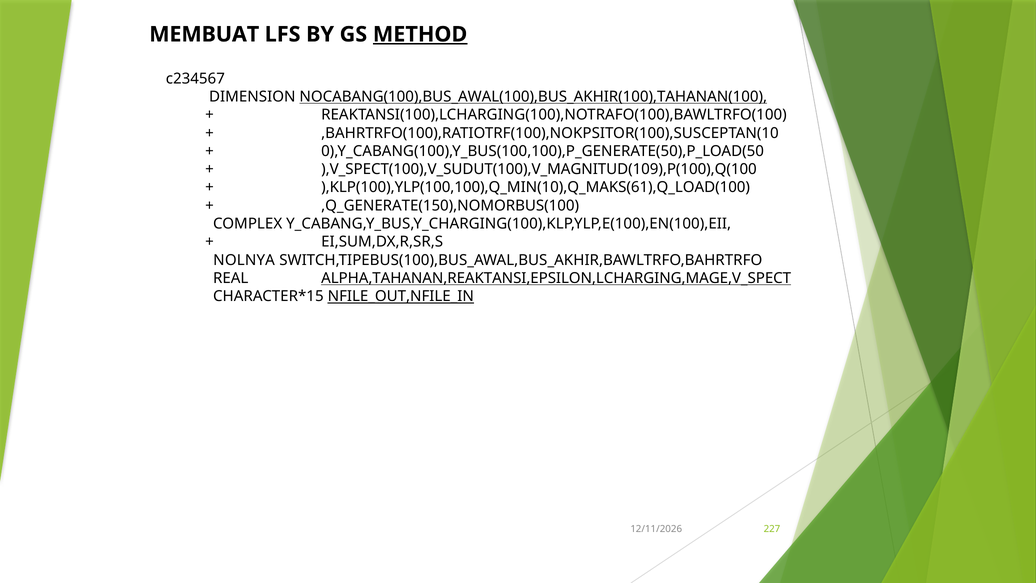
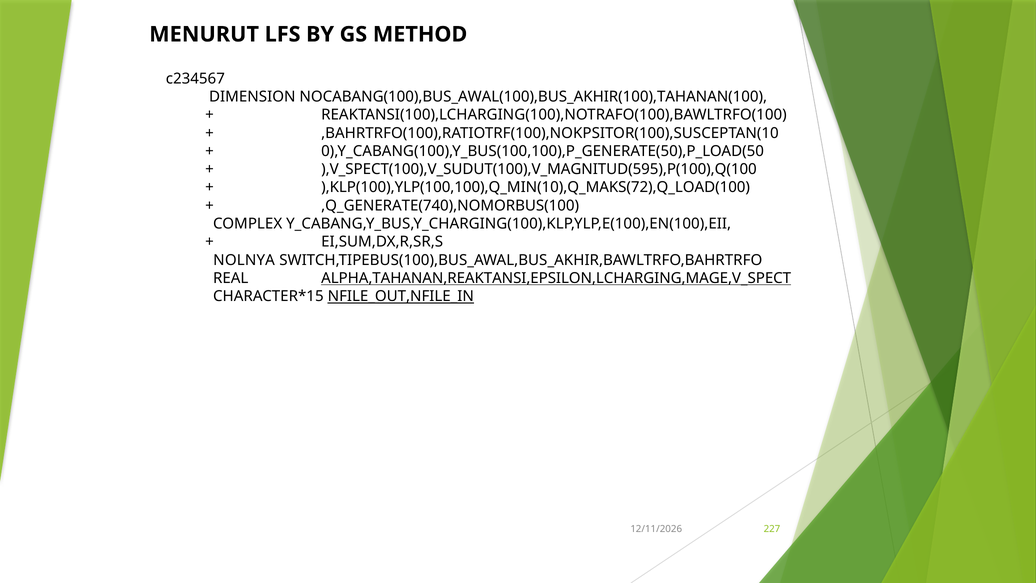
MEMBUAT: MEMBUAT -> MENURUT
METHOD underline: present -> none
NOCABANG(100),BUS_AWAL(100),BUS_AKHIR(100),TAHANAN(100 underline: present -> none
),V_SPECT(100),V_SUDUT(100),V_MAGNITUD(109),P(100),Q(100: ),V_SPECT(100),V_SUDUT(100),V_MAGNITUD(109),P(100),Q(100 -> ),V_SPECT(100),V_SUDUT(100),V_MAGNITUD(595),P(100),Q(100
),KLP(100),YLP(100,100),Q_MIN(10),Q_MAKS(61),Q_LOAD(100: ),KLP(100),YLP(100,100),Q_MIN(10),Q_MAKS(61),Q_LOAD(100 -> ),KLP(100),YLP(100,100),Q_MIN(10),Q_MAKS(72),Q_LOAD(100
,Q_GENERATE(150),NOMORBUS(100: ,Q_GENERATE(150),NOMORBUS(100 -> ,Q_GENERATE(740),NOMORBUS(100
